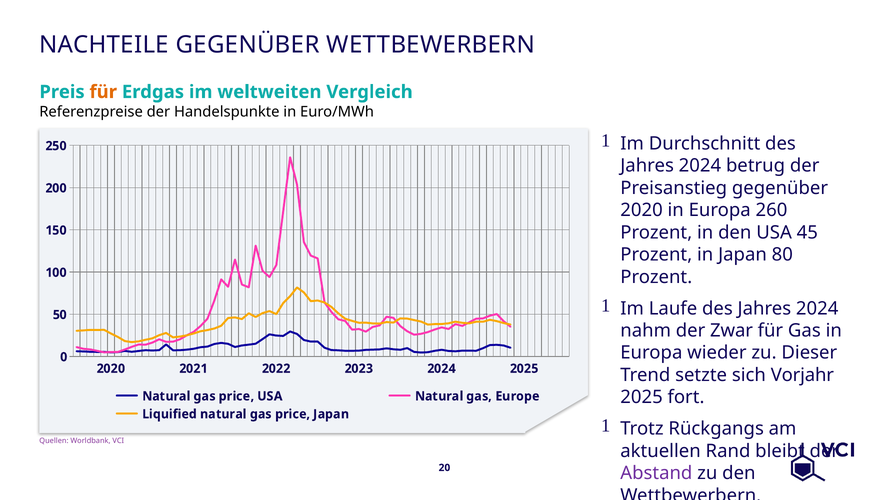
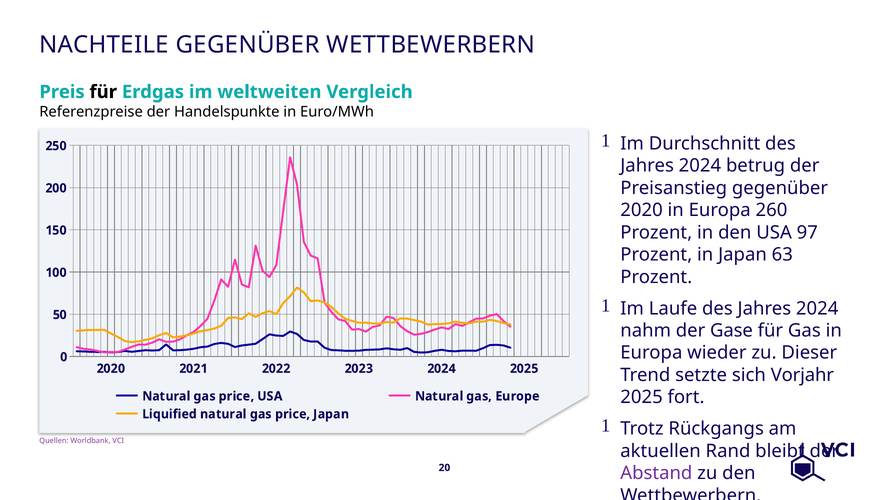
für at (103, 92) colour: orange -> black
45: 45 -> 97
80: 80 -> 63
Zwar: Zwar -> Gase
